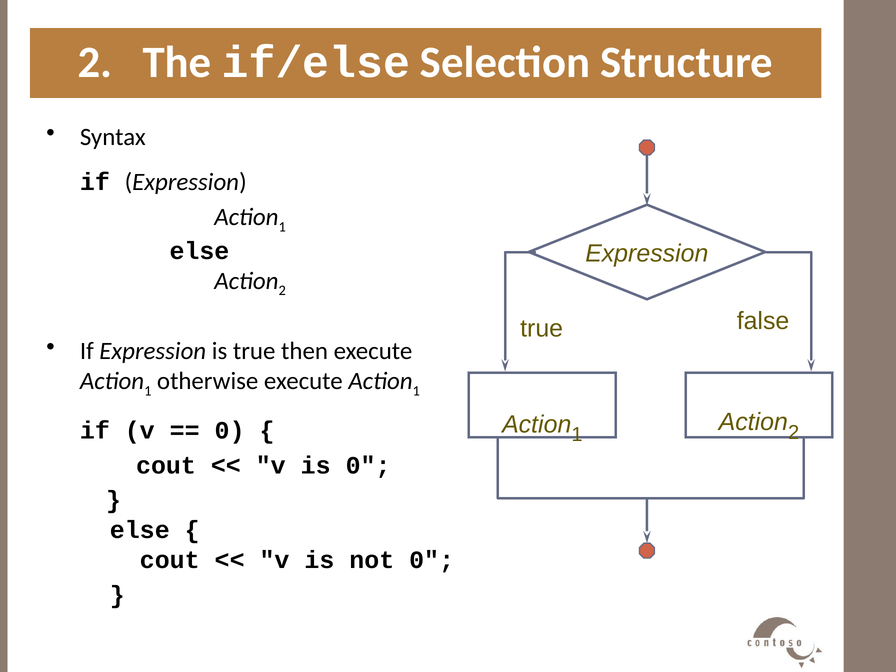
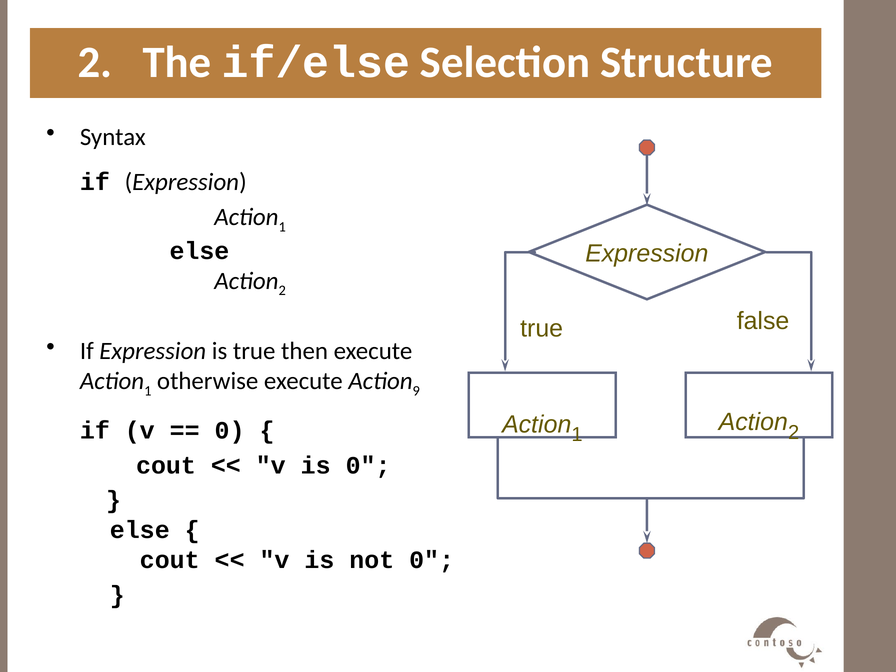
1 at (416, 391): 1 -> 9
